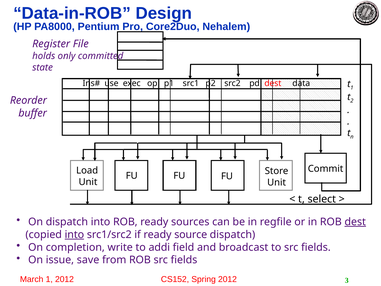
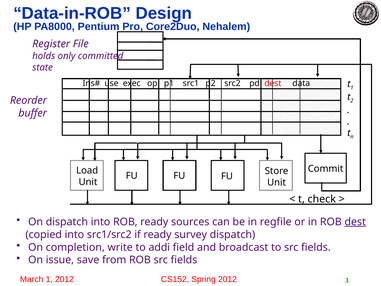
select: select -> check
into at (74, 234) underline: present -> none
source: source -> survey
